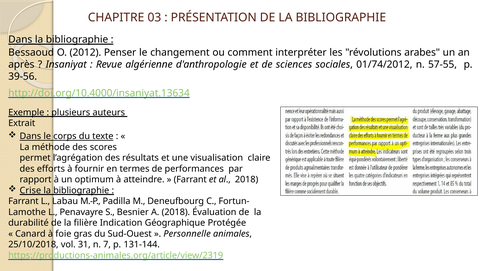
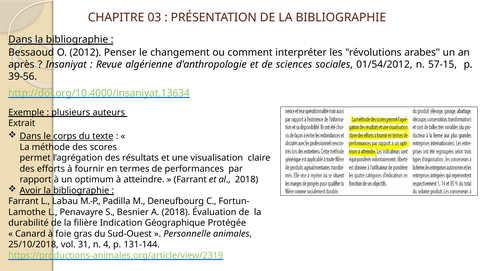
01/74/2012: 01/74/2012 -> 01/54/2012
57-55: 57-55 -> 57-15
Crise: Crise -> Avoir
7: 7 -> 4
